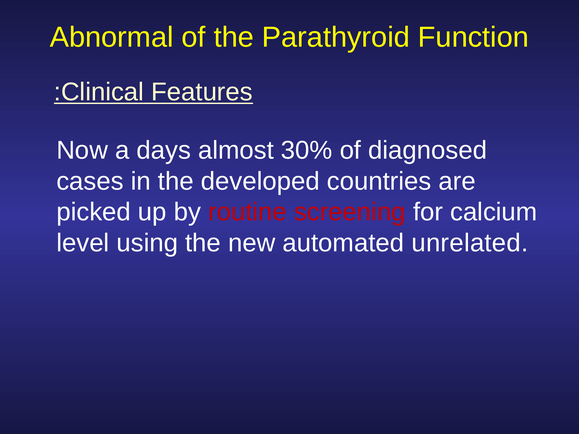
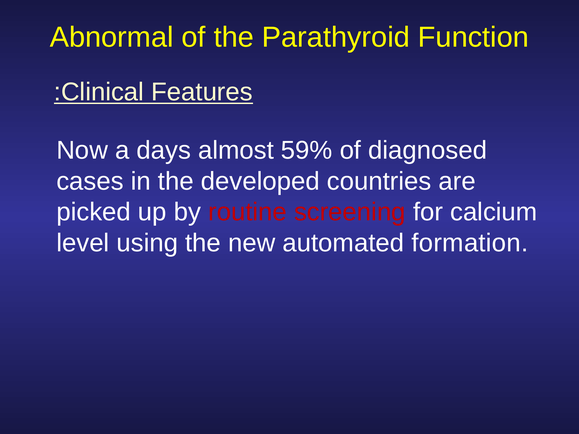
30%: 30% -> 59%
unrelated: unrelated -> formation
